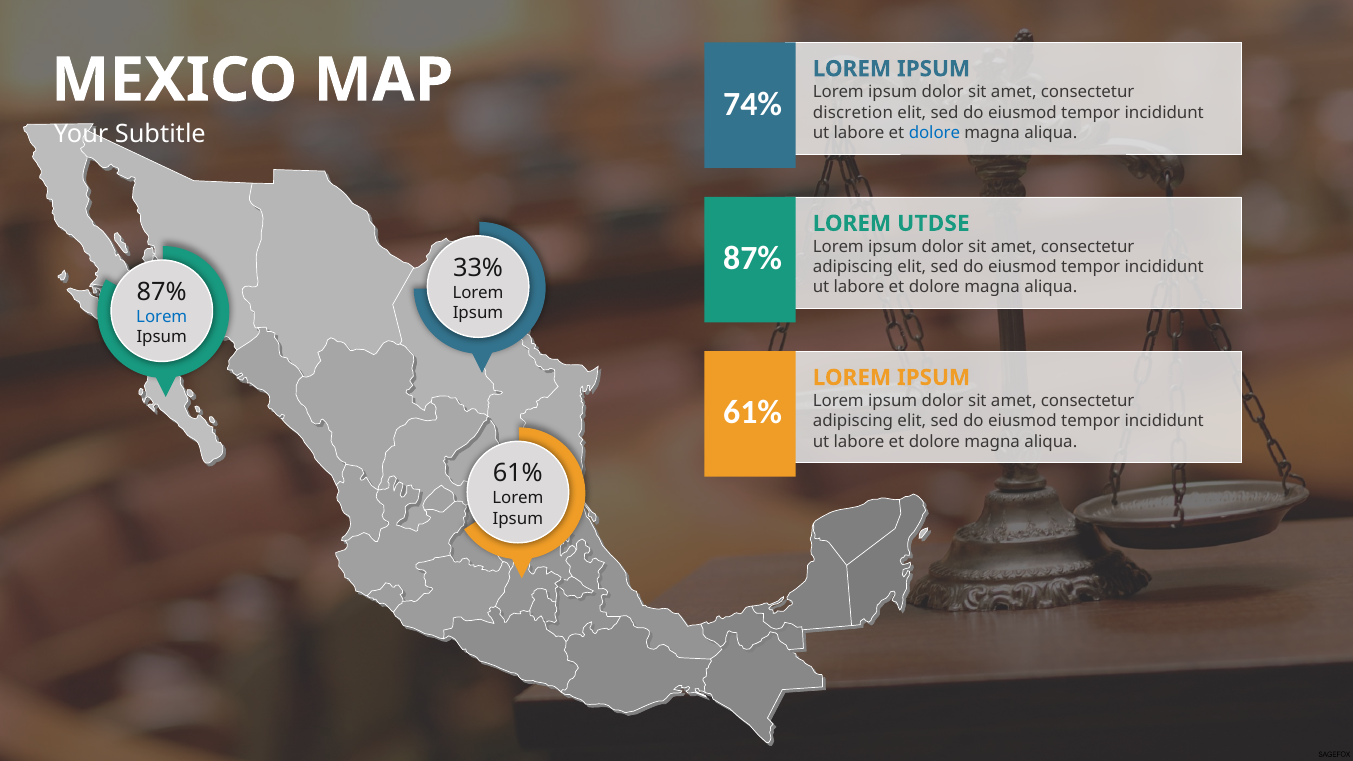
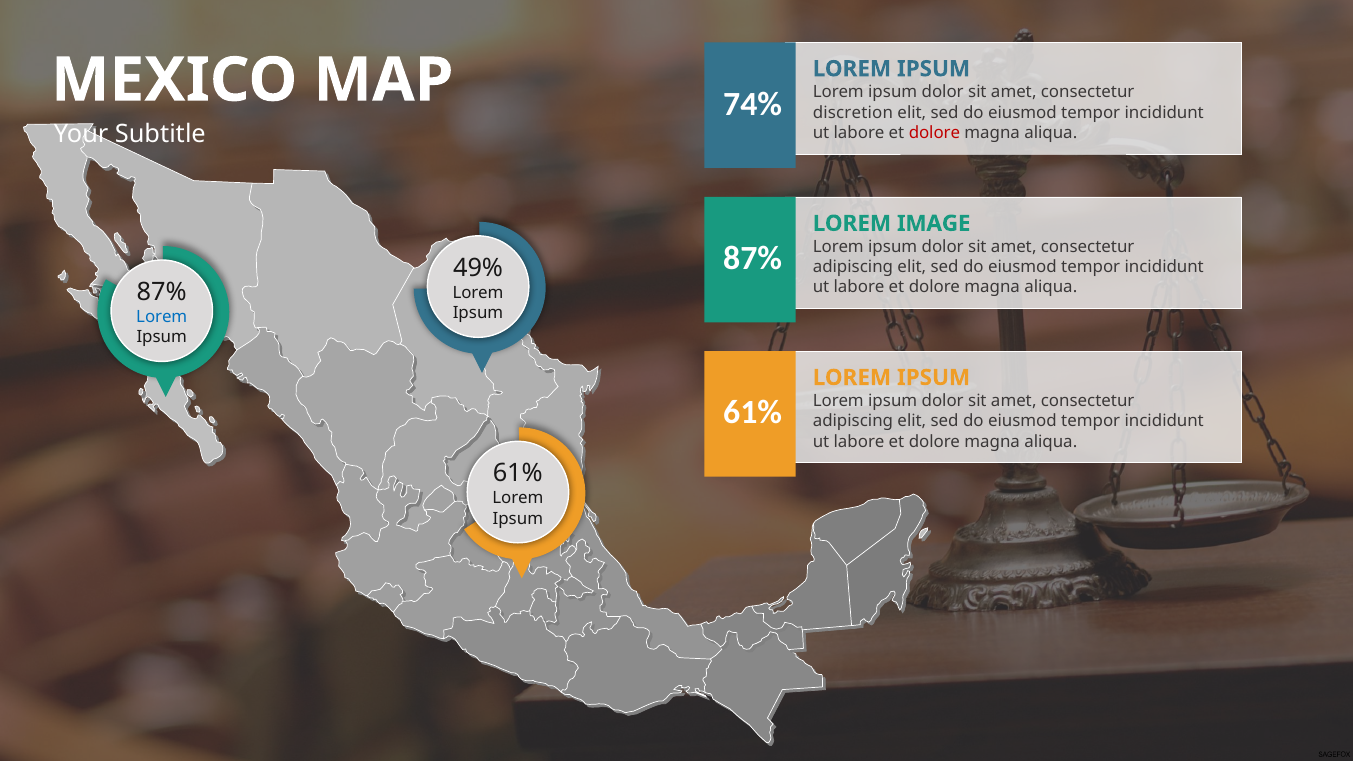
dolore at (934, 133) colour: blue -> red
UTDSE: UTDSE -> IMAGE
33%: 33% -> 49%
